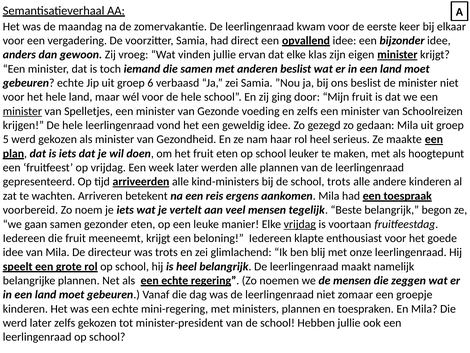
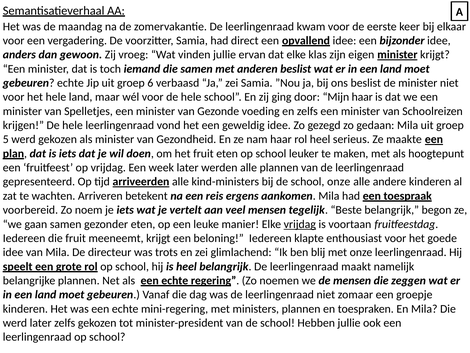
Mijn fruit: fruit -> haar
minister at (22, 111) underline: present -> none
school trots: trots -> onze
